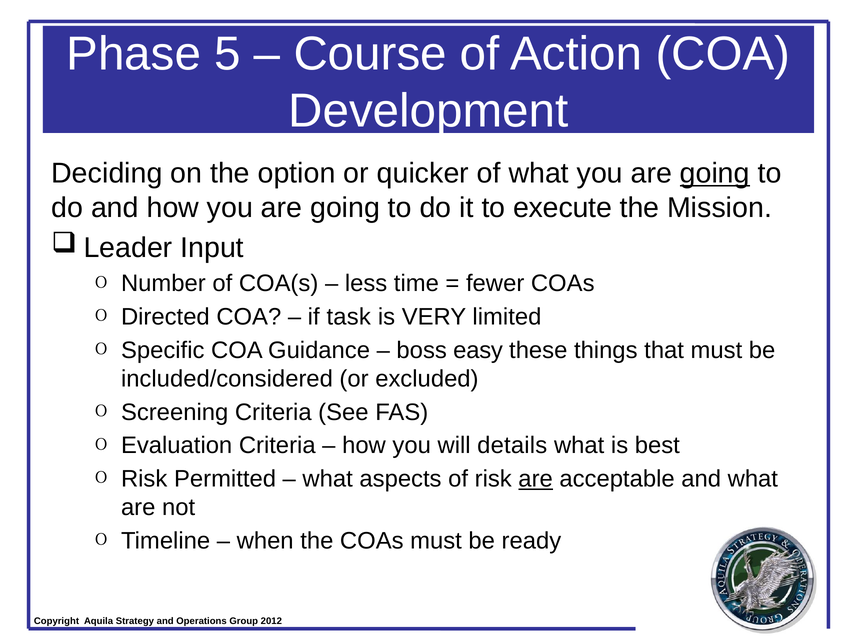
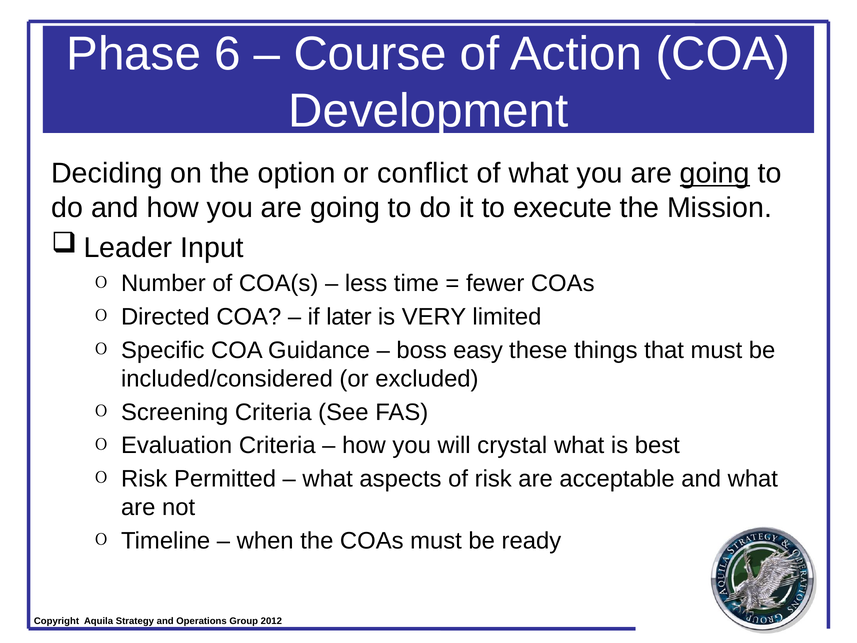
5: 5 -> 6
quicker: quicker -> conflict
task: task -> later
details: details -> crystal
are at (536, 479) underline: present -> none
